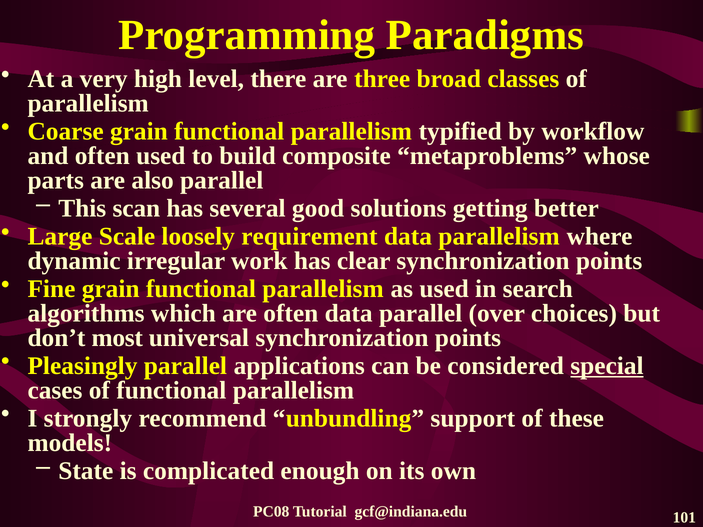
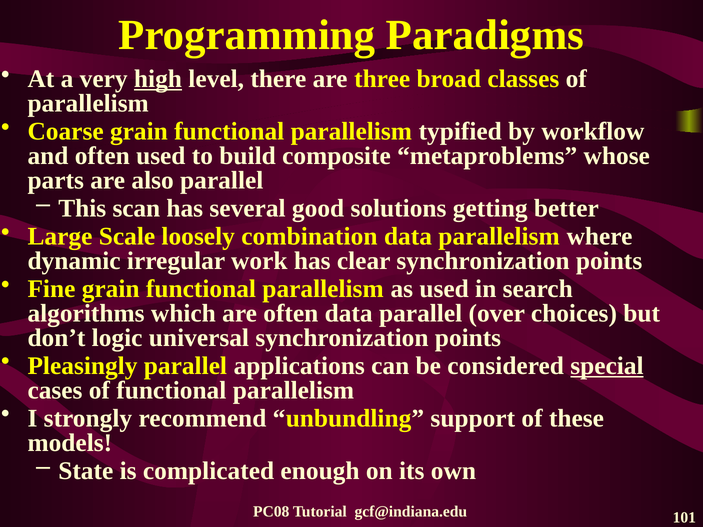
high underline: none -> present
requirement: requirement -> combination
most: most -> logic
